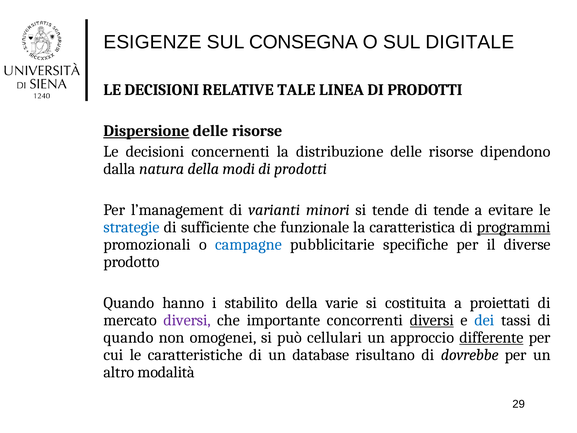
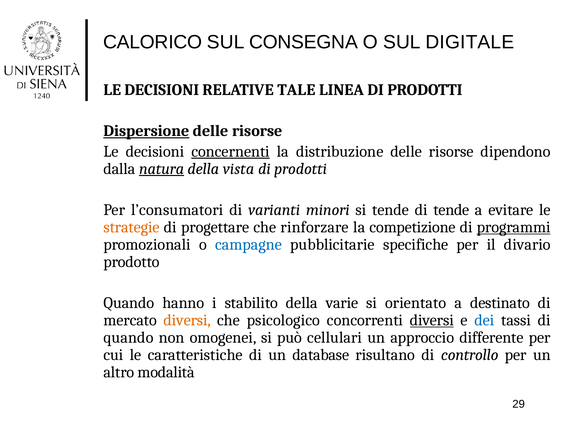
ESIGENZE: ESIGENZE -> CALORICO
concernenti underline: none -> present
natura underline: none -> present
modi: modi -> vista
l’management: l’management -> l’consumatori
strategie colour: blue -> orange
sufficiente: sufficiente -> progettare
funzionale: funzionale -> rinforzare
caratteristica: caratteristica -> competizione
diverse: diverse -> divario
costituita: costituita -> orientato
proiettati: proiettati -> destinato
diversi at (187, 320) colour: purple -> orange
importante: importante -> psicologico
differente underline: present -> none
dovrebbe: dovrebbe -> controllo
